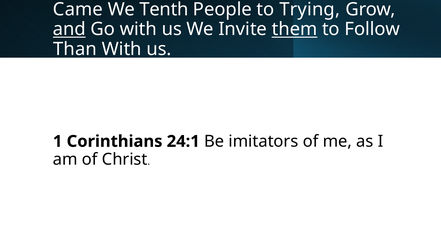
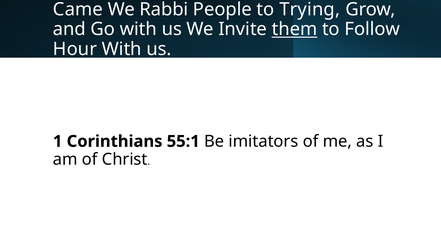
Tenth: Tenth -> Rabbi
and underline: present -> none
Than: Than -> Hour
24:1: 24:1 -> 55:1
